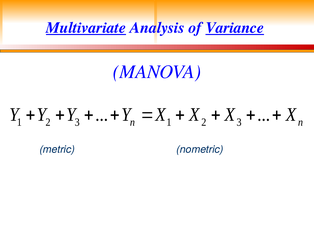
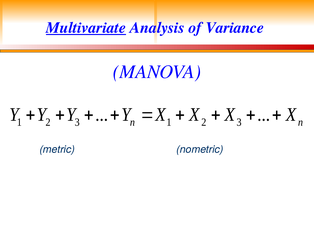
Variance underline: present -> none
